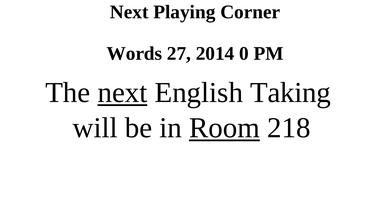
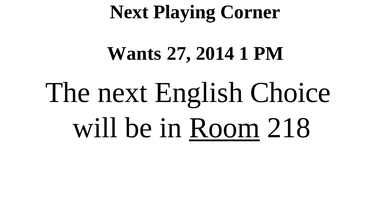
Words: Words -> Wants
0: 0 -> 1
next at (122, 93) underline: present -> none
Taking: Taking -> Choice
